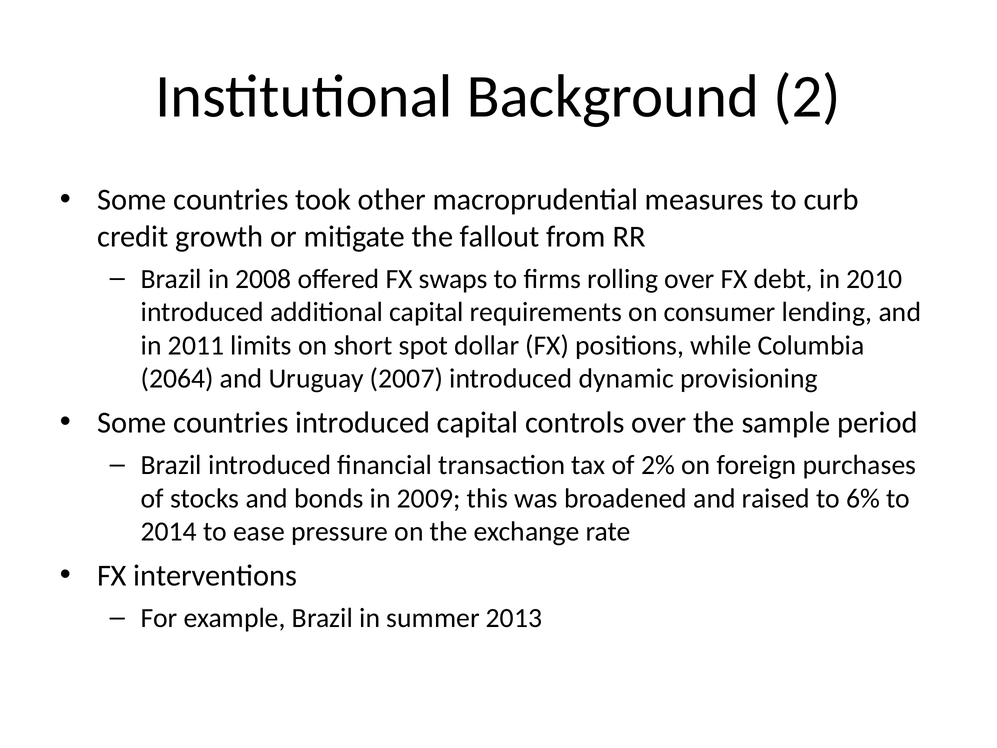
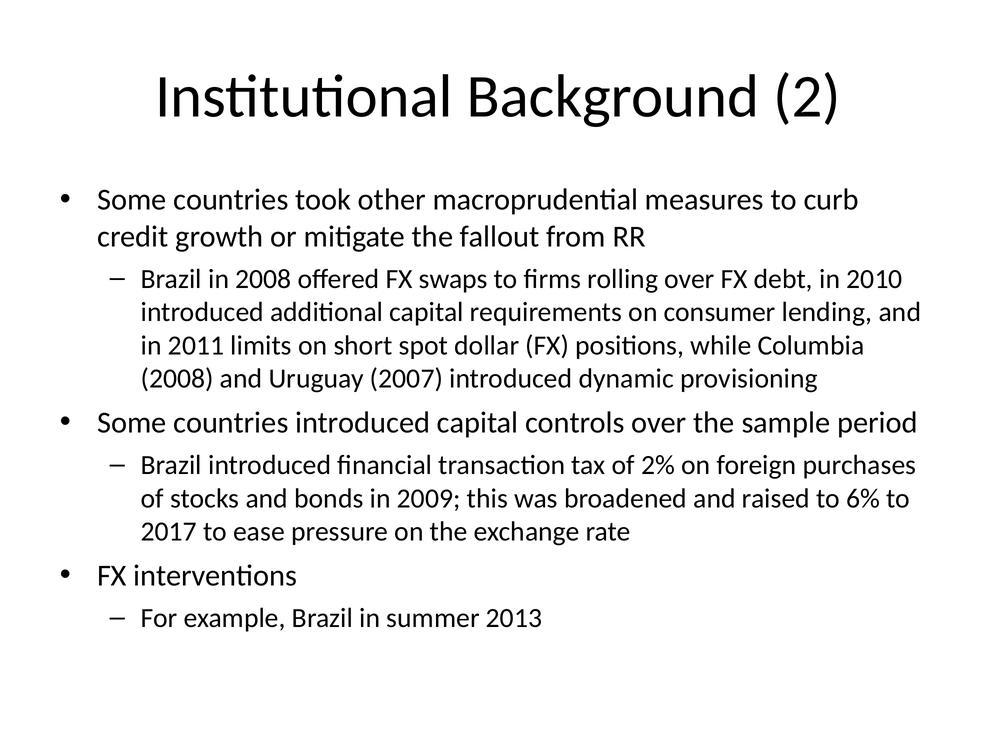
2064 at (177, 379): 2064 -> 2008
2014: 2014 -> 2017
